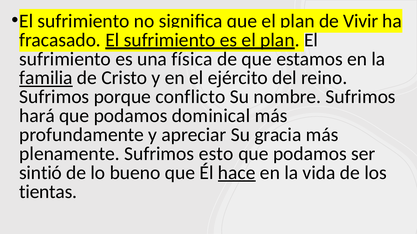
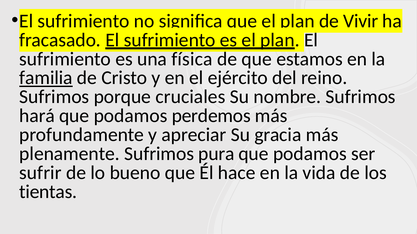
conflicto: conflicto -> cruciales
dominical: dominical -> perdemos
esto: esto -> pura
sintió: sintió -> sufrir
hace underline: present -> none
